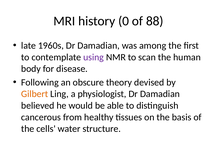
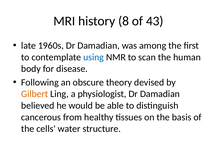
0: 0 -> 8
88: 88 -> 43
using colour: purple -> blue
